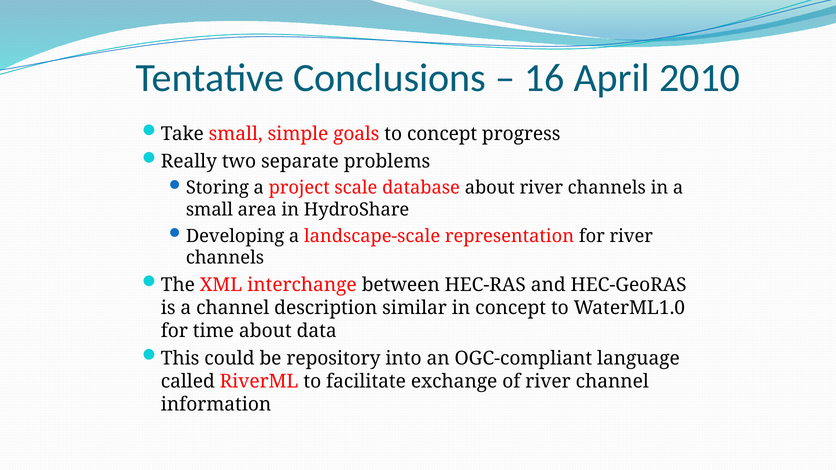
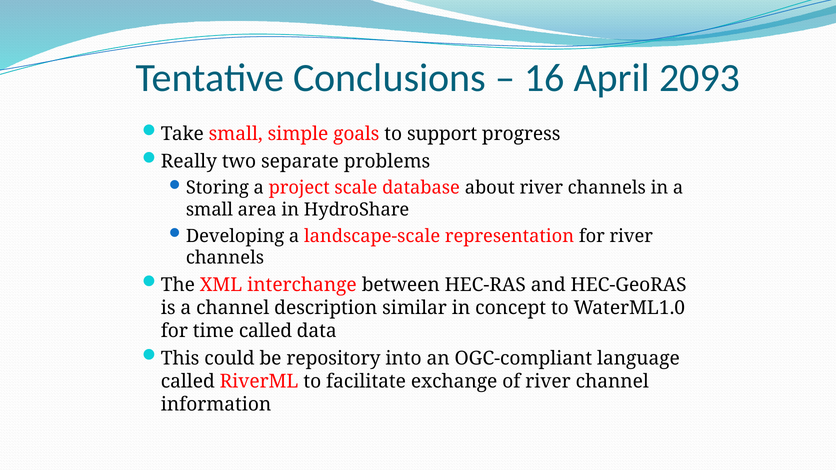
2010: 2010 -> 2093
to concept: concept -> support
time about: about -> called
